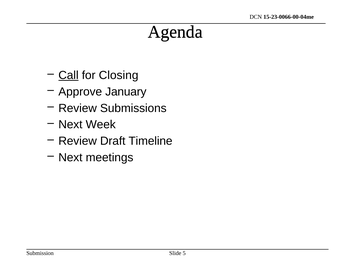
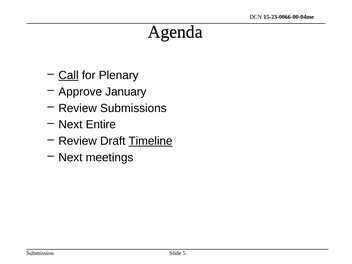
Closing: Closing -> Plenary
Week: Week -> Entire
Timeline underline: none -> present
